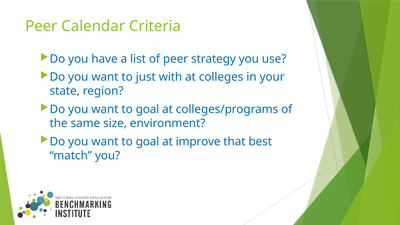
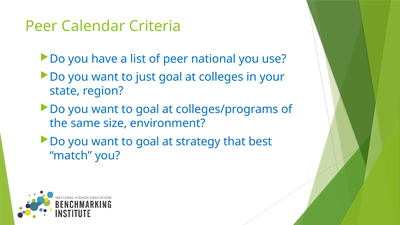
strategy: strategy -> national
just with: with -> goal
improve: improve -> strategy
